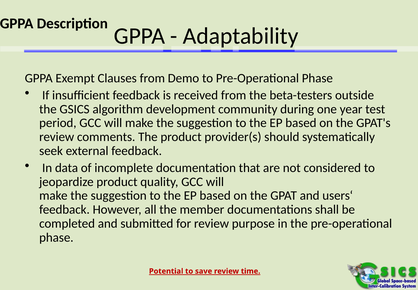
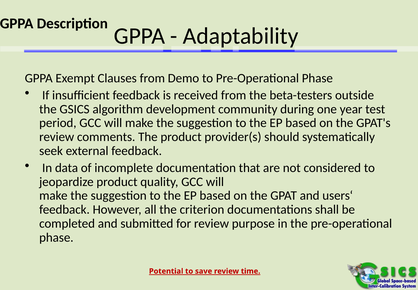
member: member -> criterion
